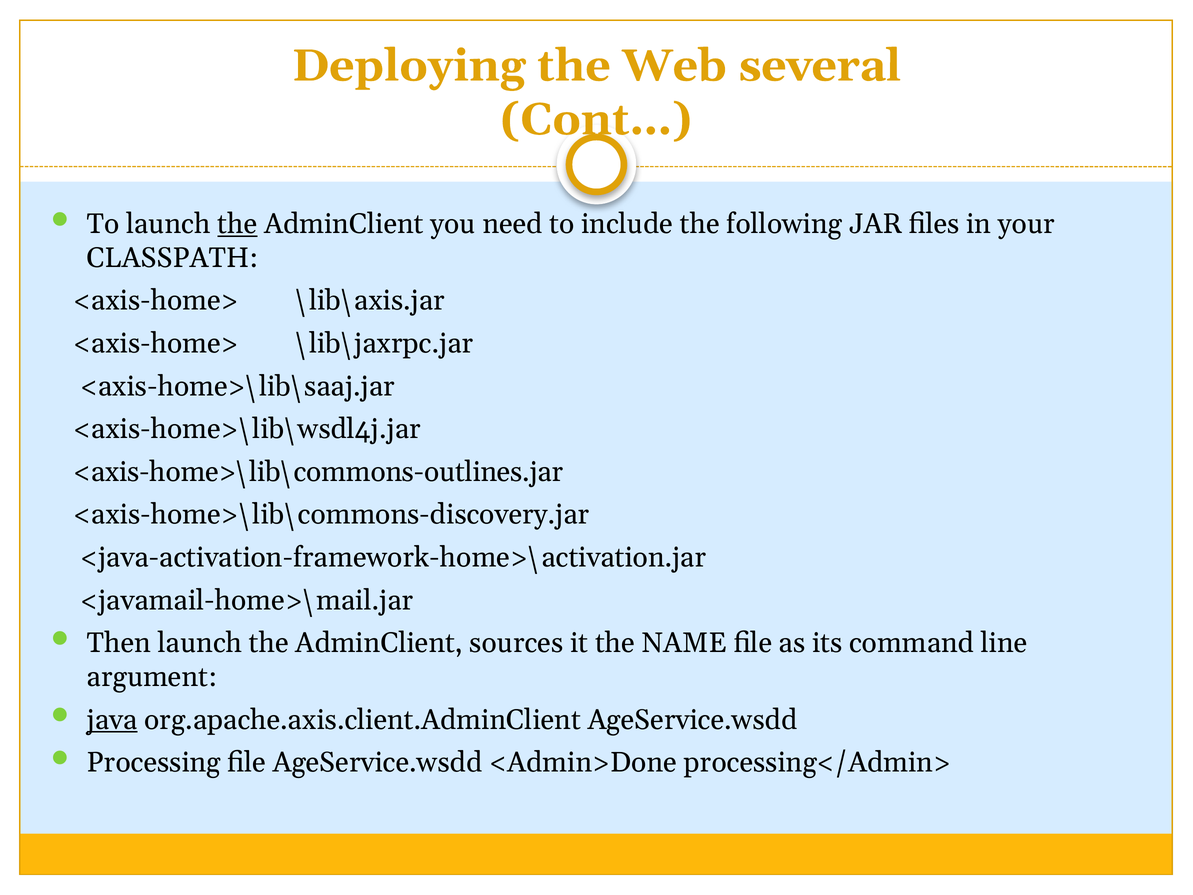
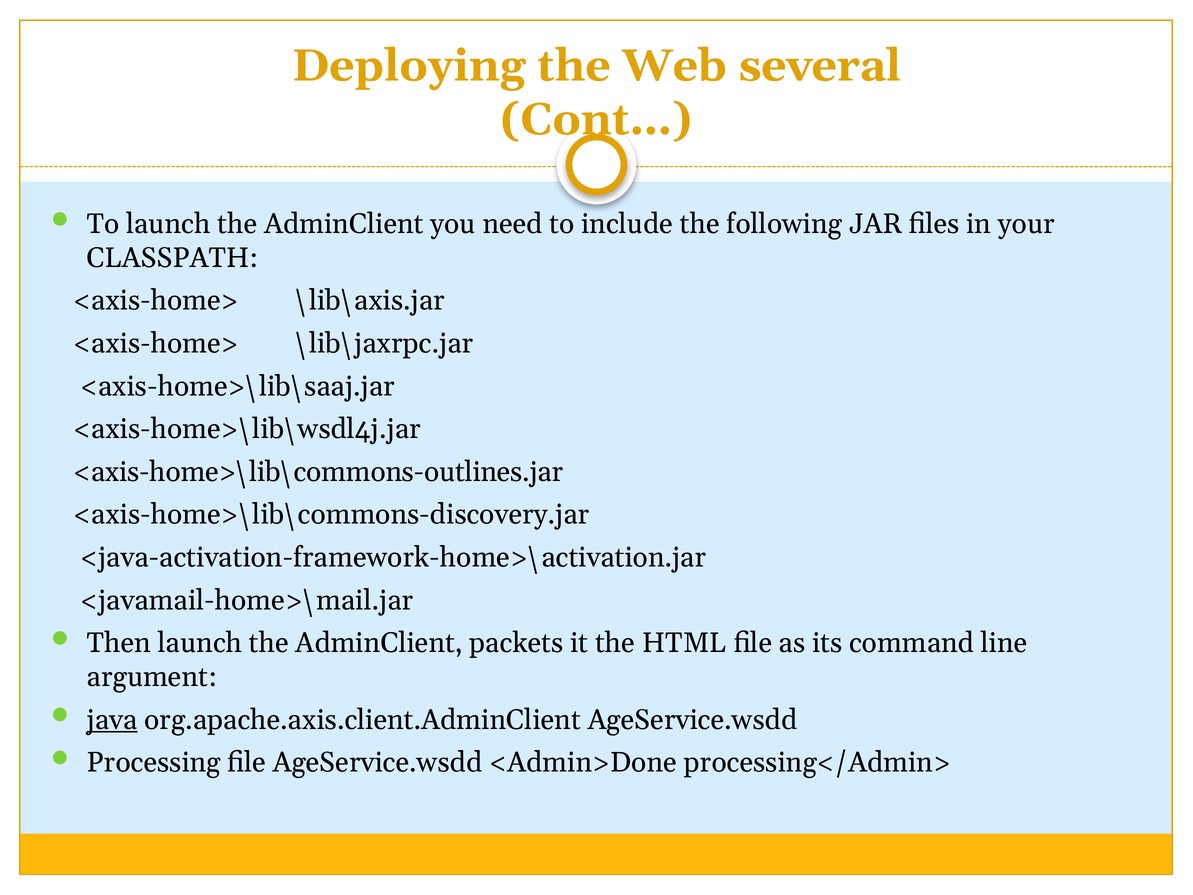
the at (237, 224) underline: present -> none
sources: sources -> packets
NAME: NAME -> HTML
